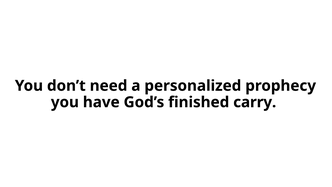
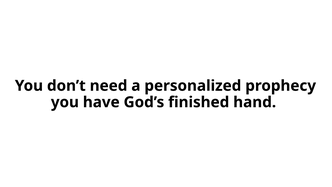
carry: carry -> hand
